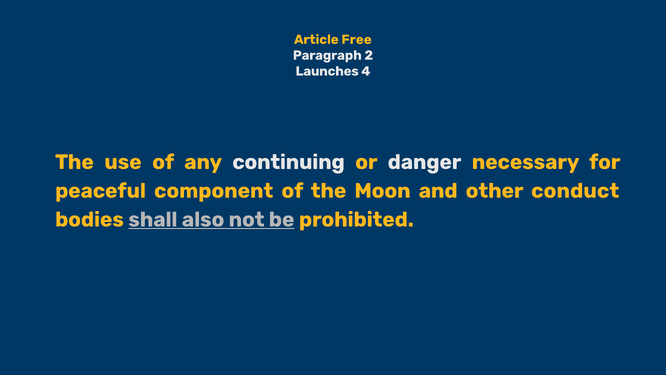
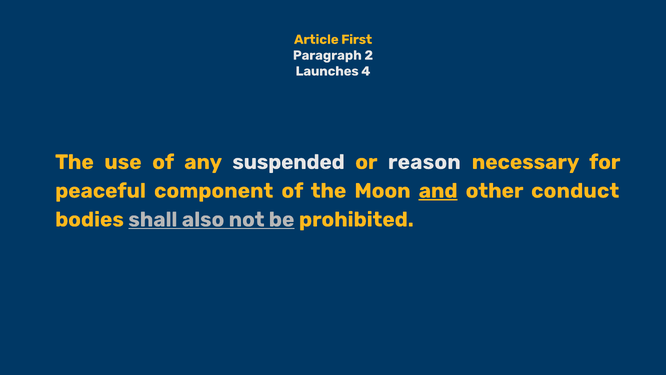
Free: Free -> First
continuing: continuing -> suspended
danger: danger -> reason
and underline: none -> present
